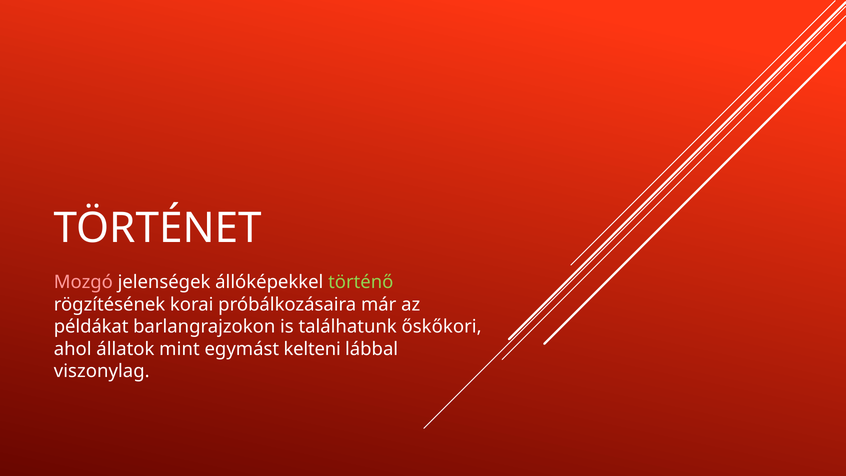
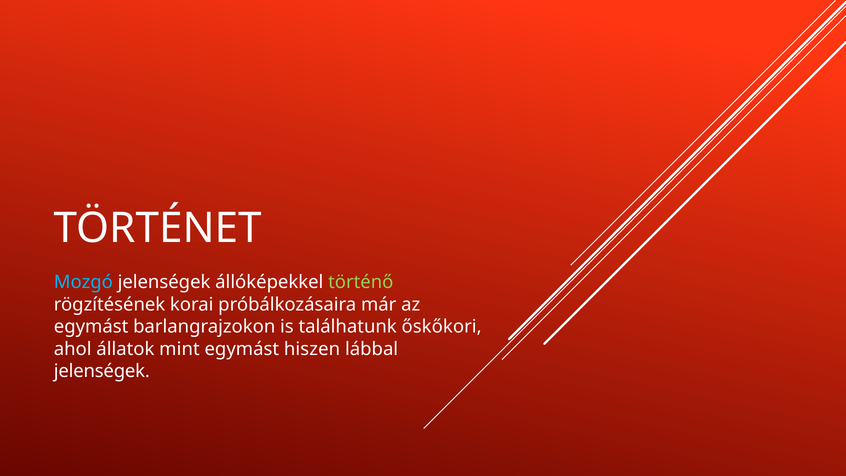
Mozgó colour: pink -> light blue
példákat at (91, 327): példákat -> egymást
kelteni: kelteni -> hiszen
viszonylag at (102, 371): viszonylag -> jelenségek
